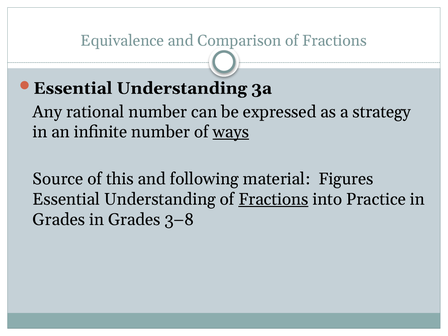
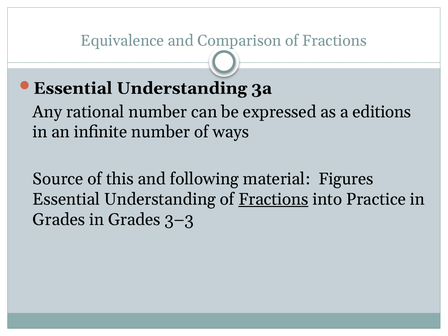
strategy: strategy -> editions
ways underline: present -> none
3–8: 3–8 -> 3–3
